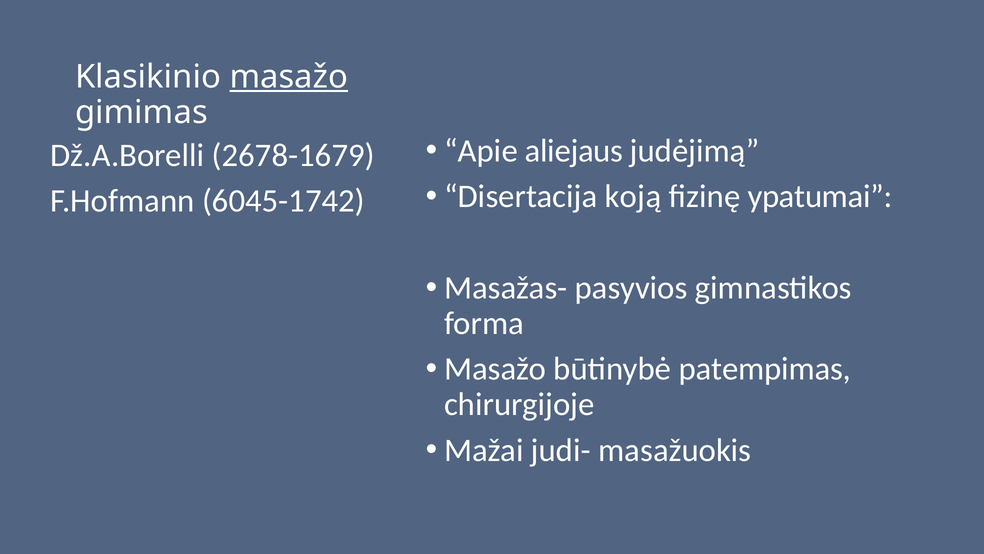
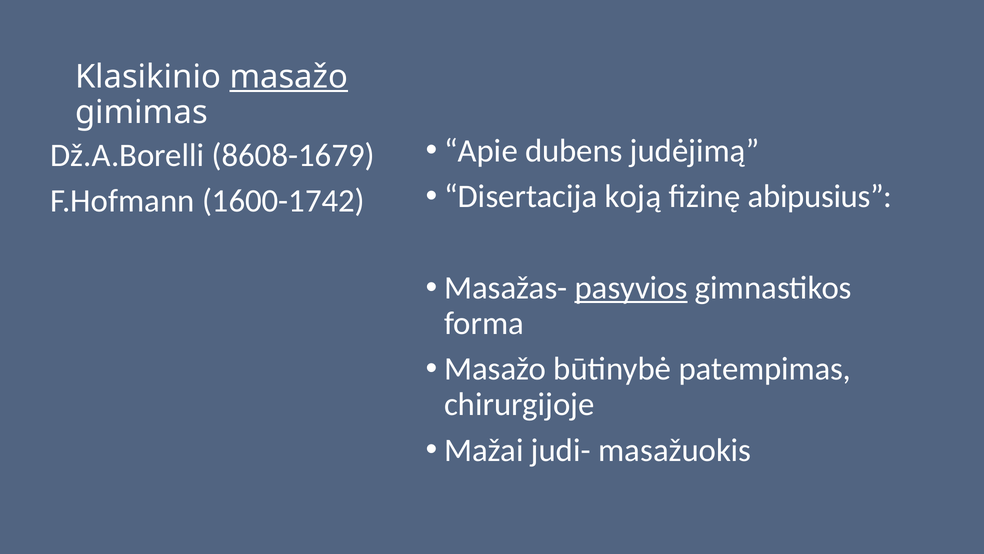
aliejaus: aliejaus -> dubens
2678-1679: 2678-1679 -> 8608-1679
ypatumai: ypatumai -> abipusius
6045-1742: 6045-1742 -> 1600-1742
pasyvios underline: none -> present
